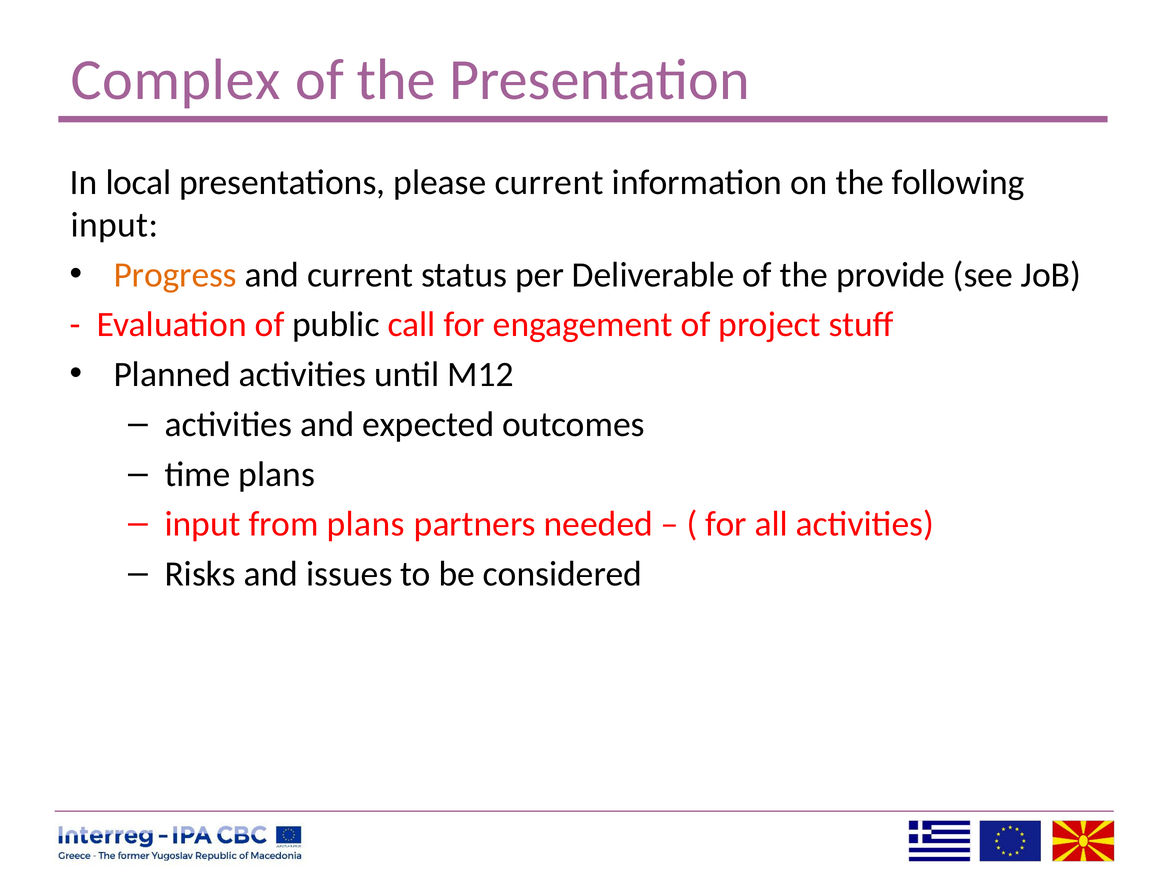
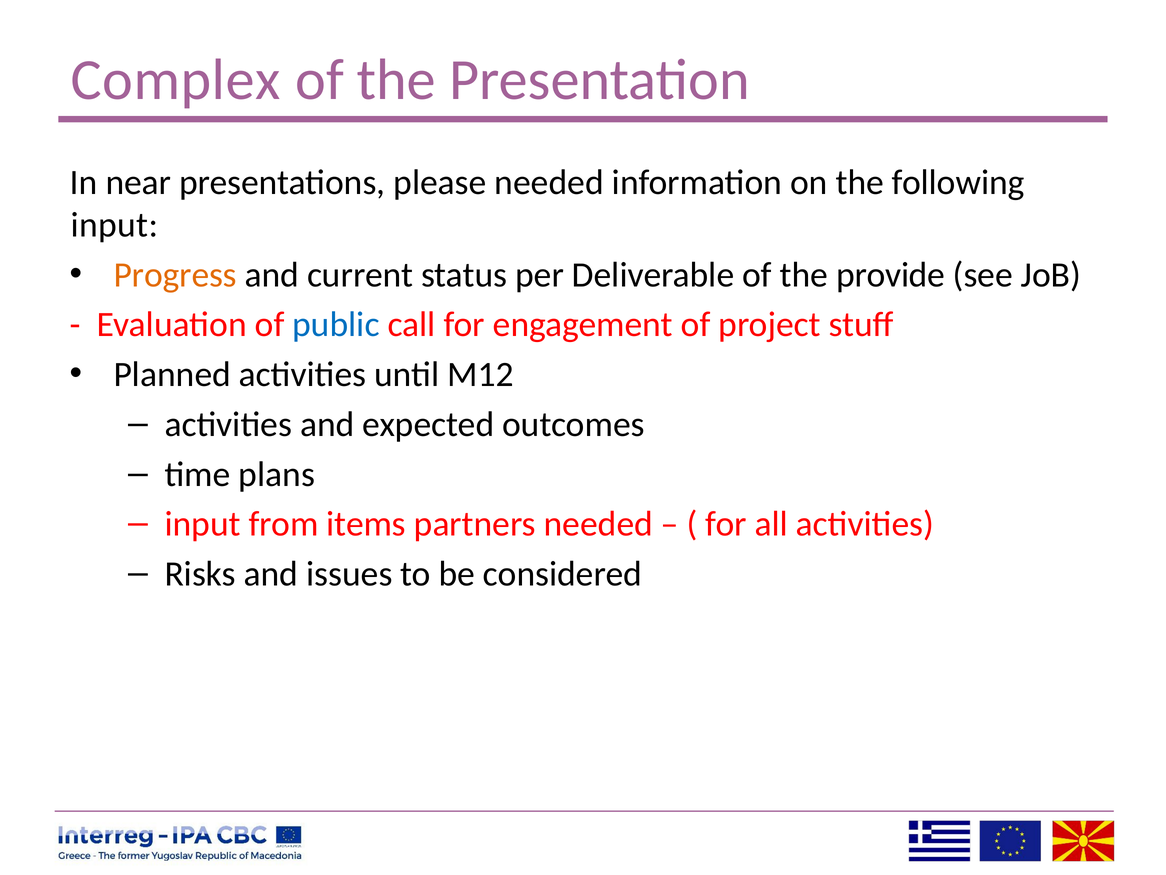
local: local -> near
please current: current -> needed
public colour: black -> blue
from plans: plans -> items
